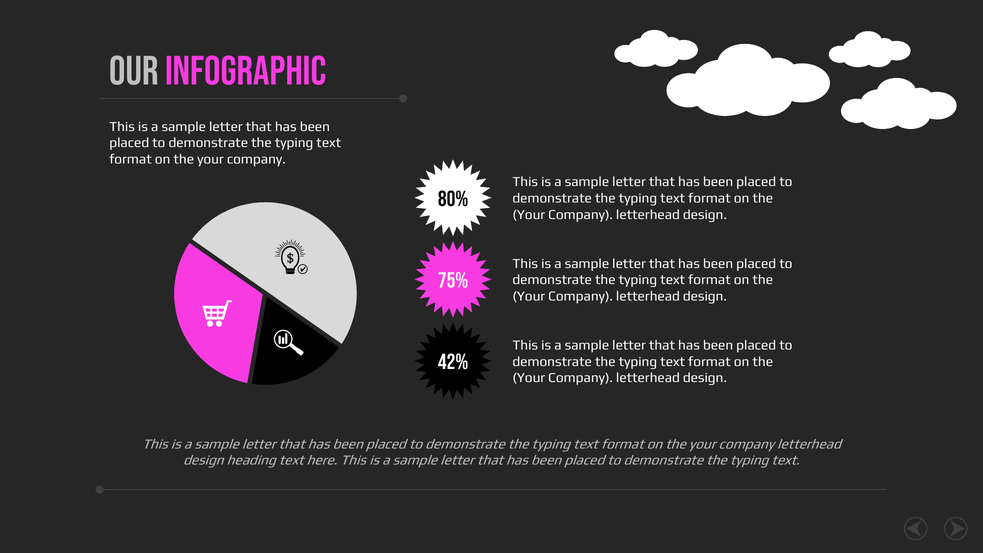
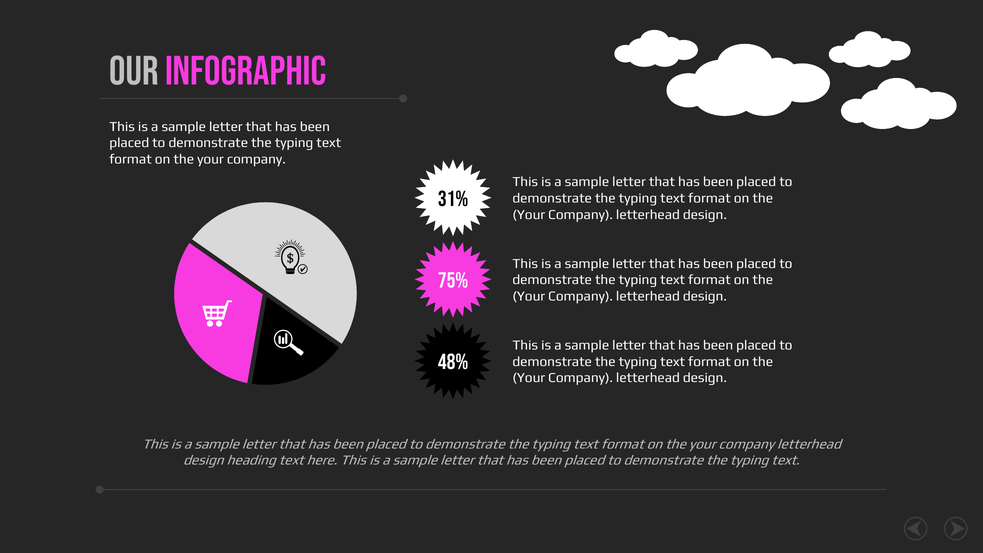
80%: 80% -> 31%
42%: 42% -> 48%
